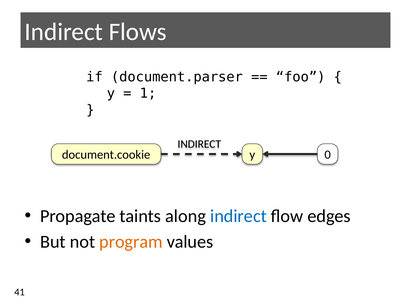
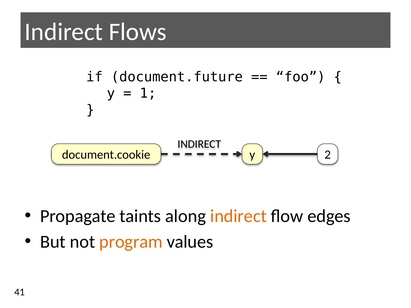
document.parser: document.parser -> document.future
0: 0 -> 2
indirect at (238, 216) colour: blue -> orange
